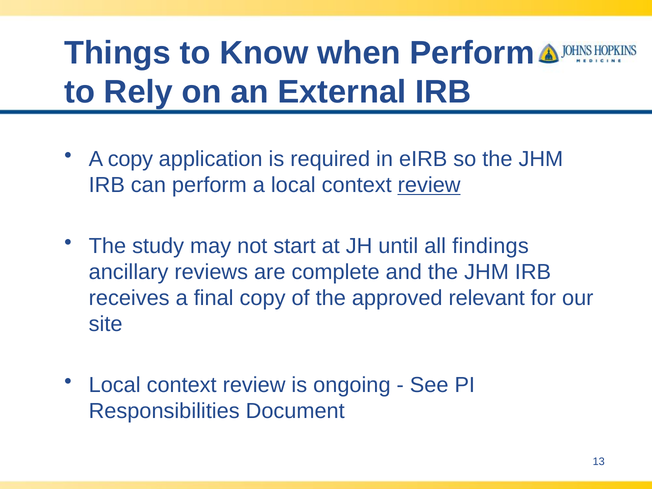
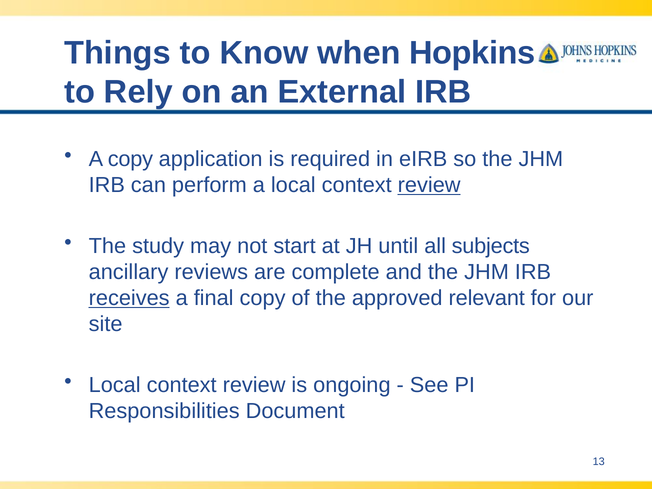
when Perform: Perform -> Hopkins
findings: findings -> subjects
receives underline: none -> present
